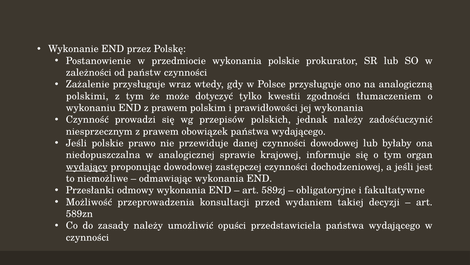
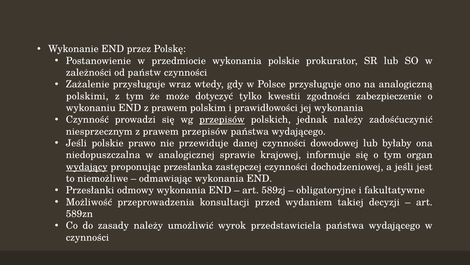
tłumaczeniem: tłumaczeniem -> zabezpieczenie
przepisów at (222, 119) underline: none -> present
prawem obowiązek: obowiązek -> przepisów
proponując dowodowej: dowodowej -> przesłanka
opuści: opuści -> wyrok
